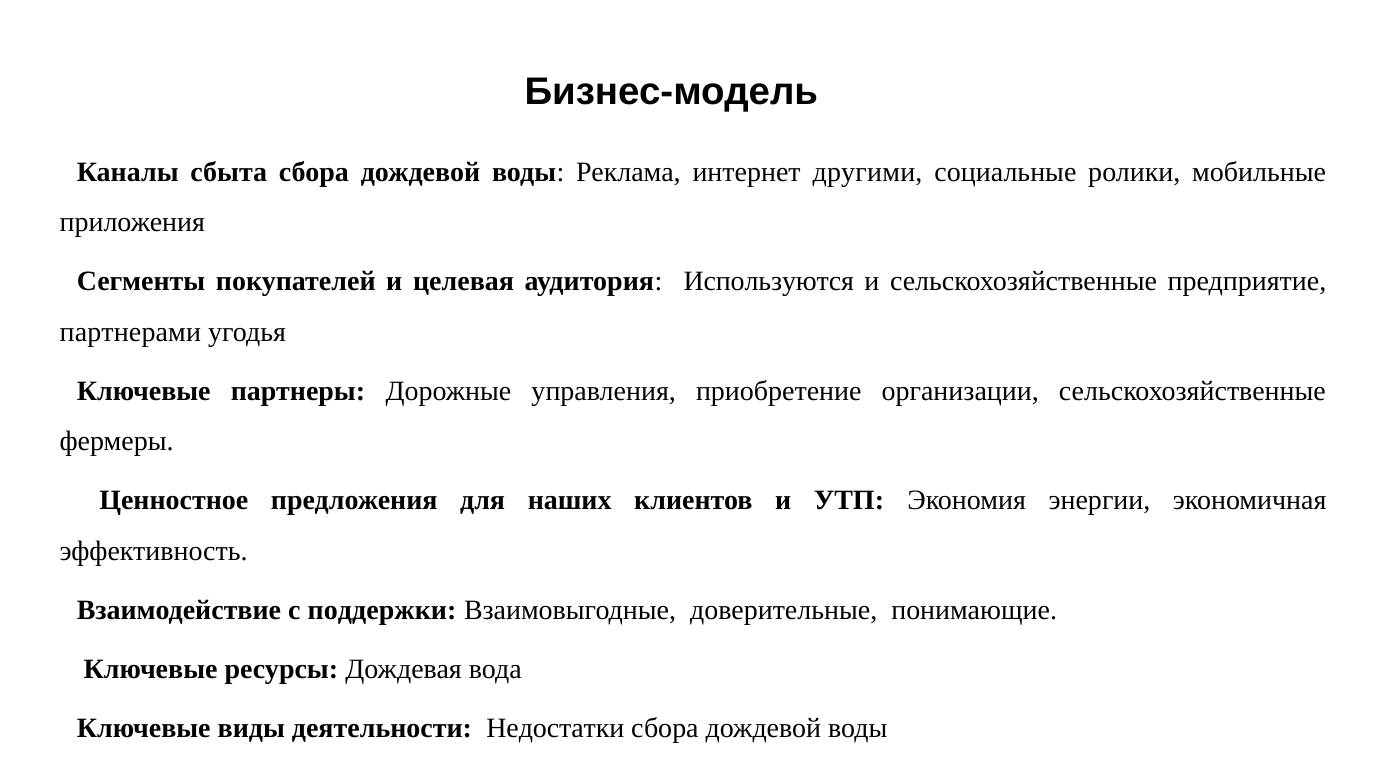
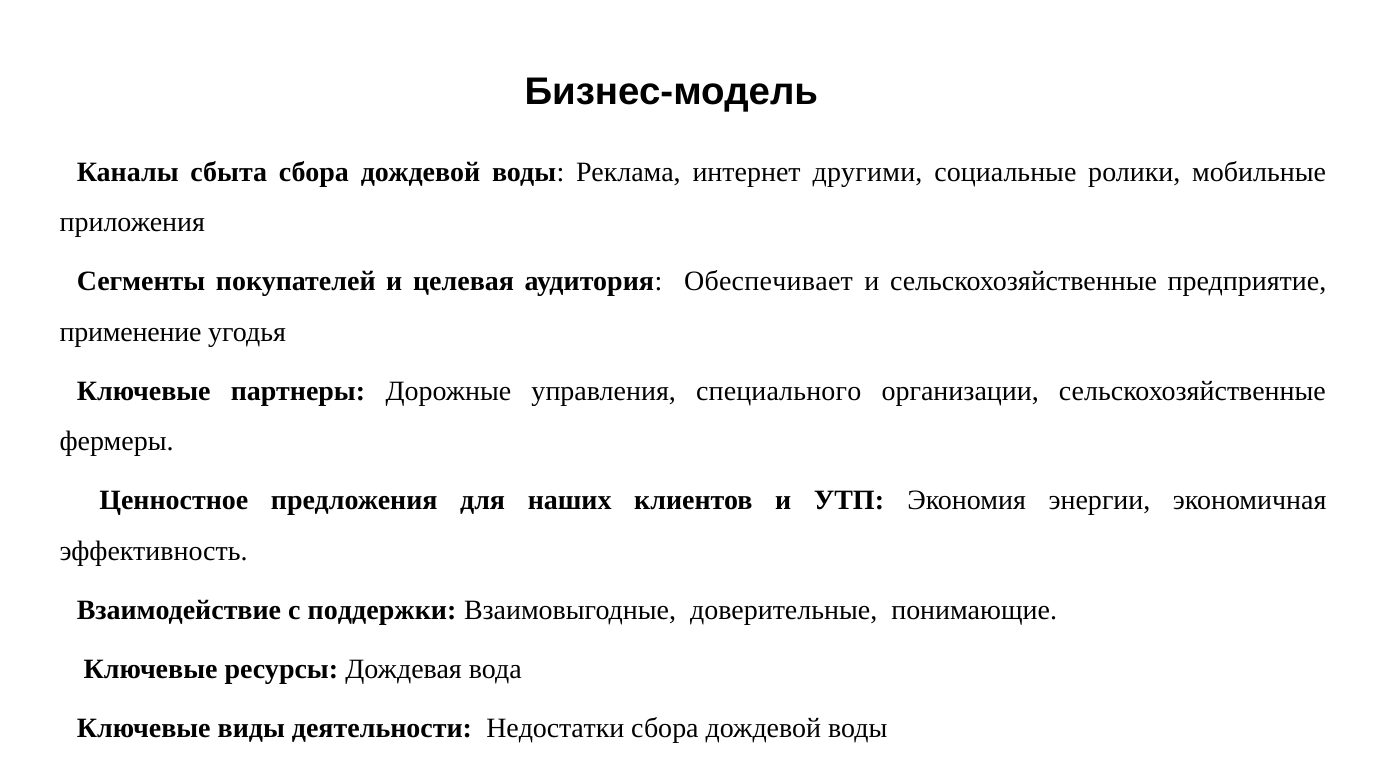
Используются: Используются -> Обеспечивает
партнерами: партнерами -> применение
приобретение: приобретение -> специального
